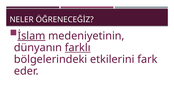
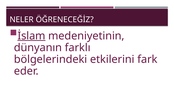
farklı underline: present -> none
